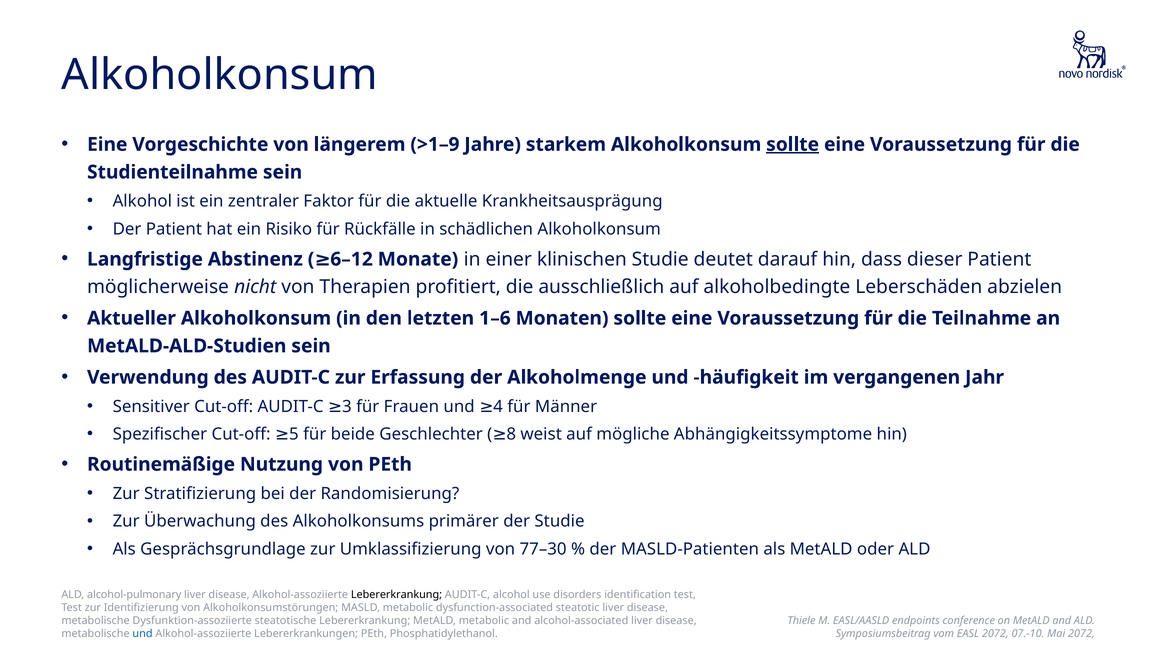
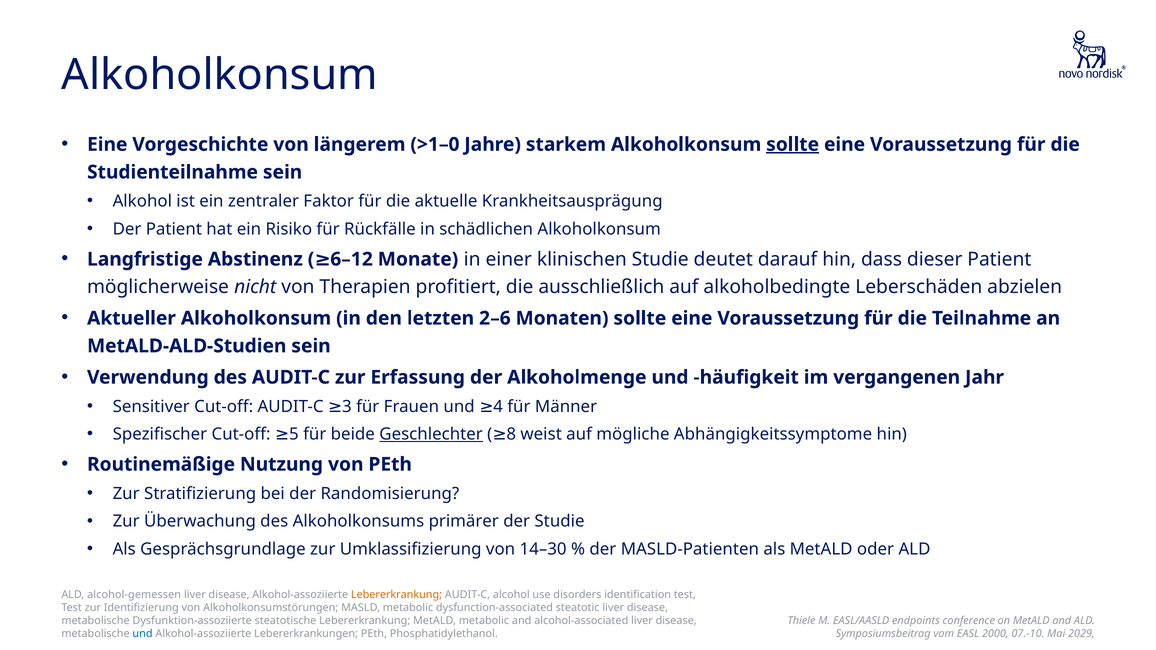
>1–9: >1–9 -> >1–0
1–6: 1–6 -> 2–6
Geschlechter underline: none -> present
77–30: 77–30 -> 14–30
alcohol-pulmonary: alcohol-pulmonary -> alcohol-gemessen
Lebererkrankung at (397, 595) colour: black -> orange
EASL 2072: 2072 -> 2000
Mai 2072: 2072 -> 2029
